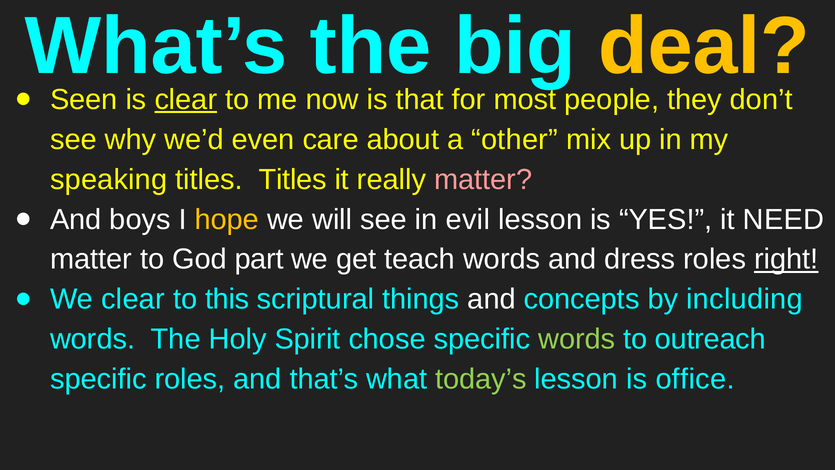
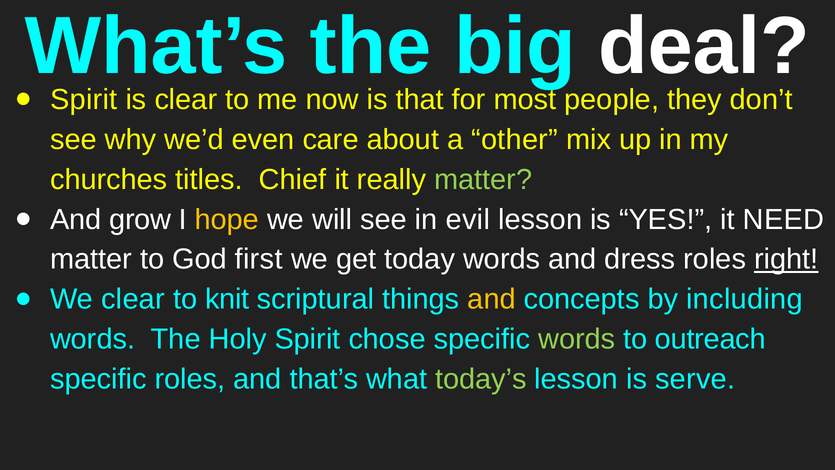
deal colour: yellow -> white
Seen at (84, 99): Seen -> Spirit
clear at (186, 99) underline: present -> none
speaking: speaking -> churches
titles Titles: Titles -> Chief
matter at (483, 179) colour: pink -> light green
boys: boys -> grow
part: part -> first
teach: teach -> today
this: this -> knit
and at (492, 299) colour: white -> yellow
office: office -> serve
